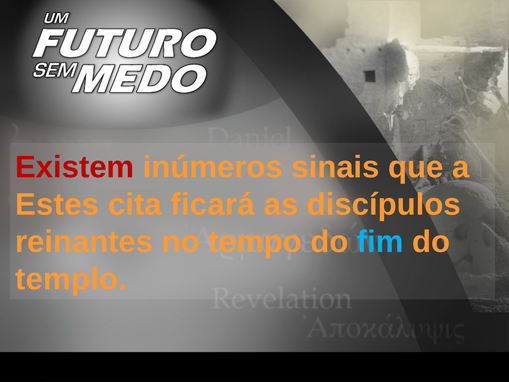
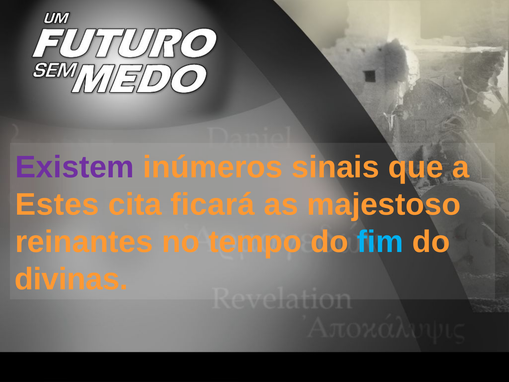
Existem colour: red -> purple
discípulos: discípulos -> majestoso
templo: templo -> divinas
